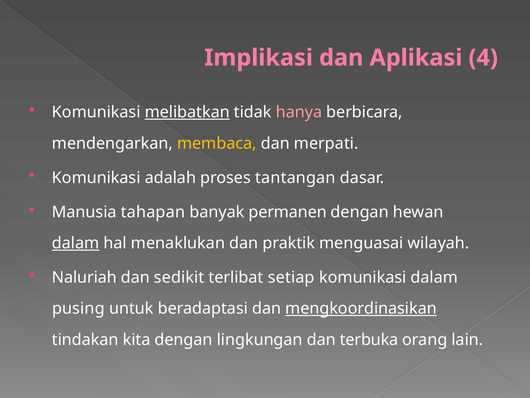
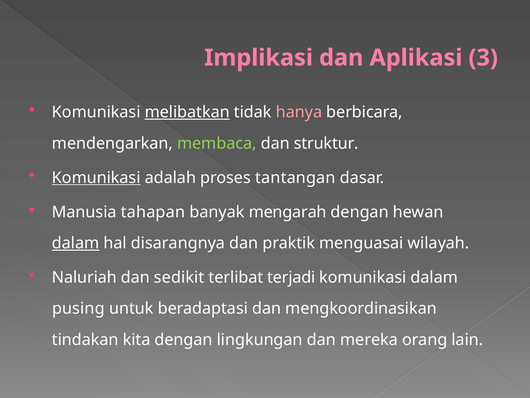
4: 4 -> 3
membaca colour: yellow -> light green
merpati: merpati -> struktur
Komunikasi at (96, 177) underline: none -> present
permanen: permanen -> mengarah
menaklukan: menaklukan -> disarangnya
setiap: setiap -> terjadi
mengkoordinasikan underline: present -> none
terbuka: terbuka -> mereka
